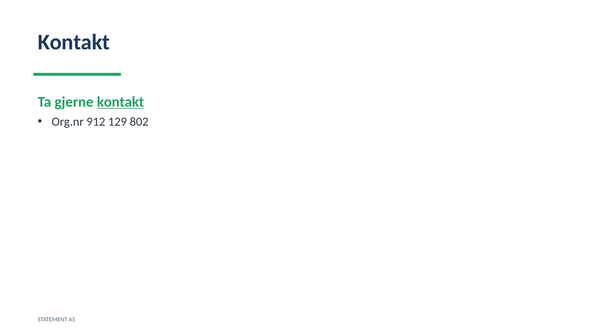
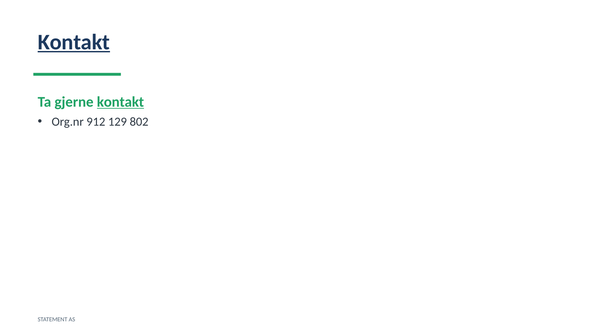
Kontakt at (74, 42) underline: none -> present
